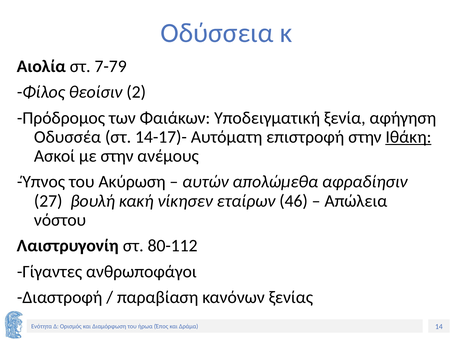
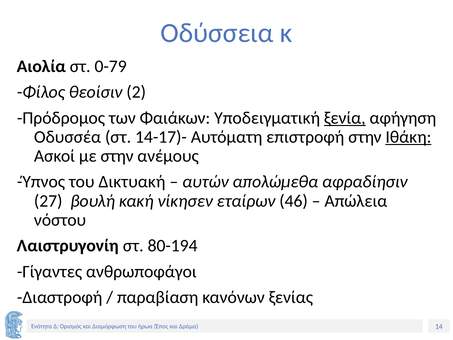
7-79: 7-79 -> 0-79
ξενία underline: none -> present
Ακύρωση: Ακύρωση -> Δικτυακή
80-112: 80-112 -> 80-194
